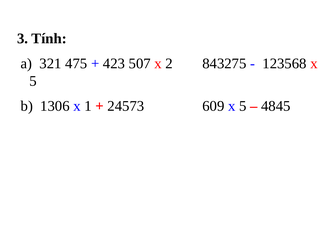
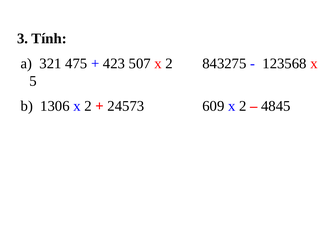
1306 x 1: 1 -> 2
609 x 5: 5 -> 2
